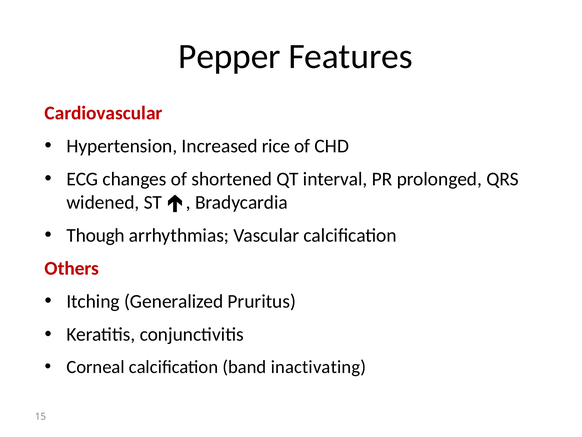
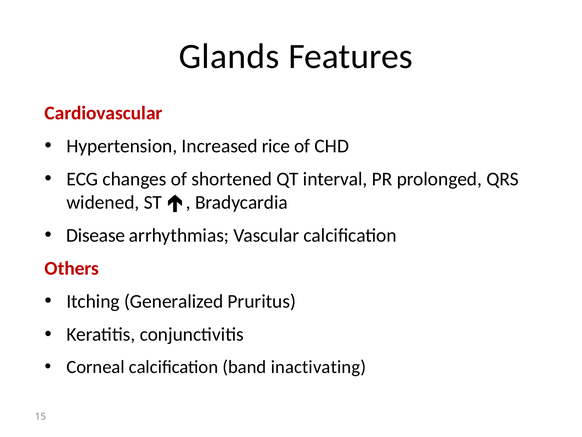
Pepper: Pepper -> Glands
Though: Though -> Disease
